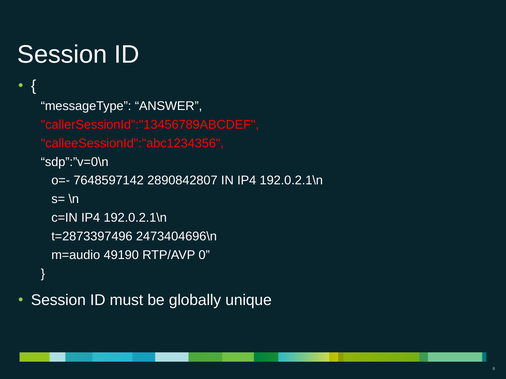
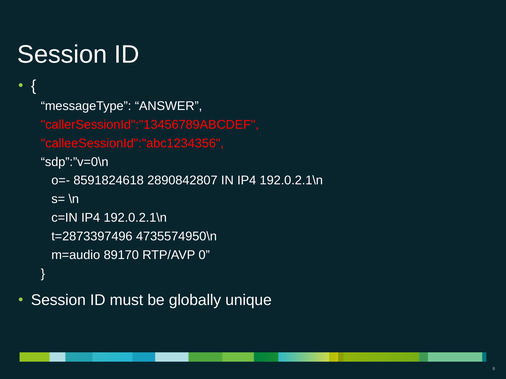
7648597142: 7648597142 -> 8591824618
2473404696\n: 2473404696\n -> 4735574950\n
49190: 49190 -> 89170
